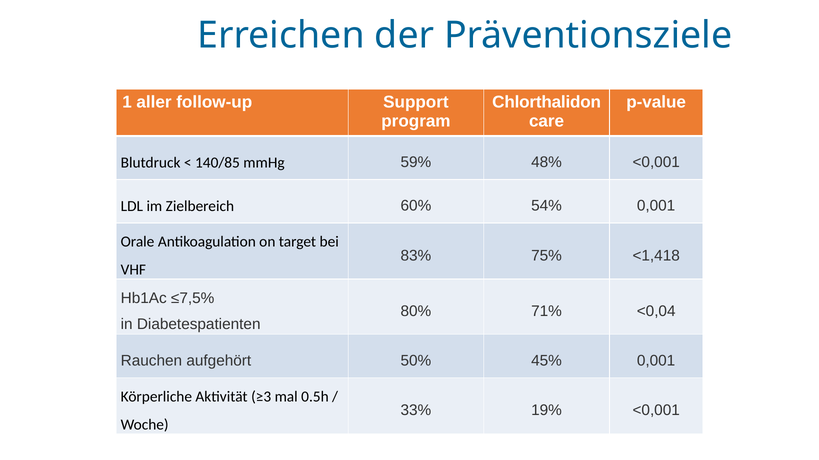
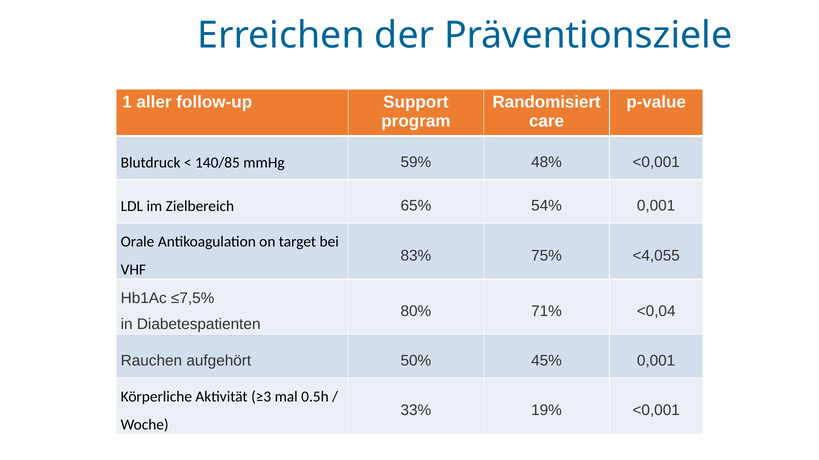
Chlorthalidon: Chlorthalidon -> Randomisiert
60%: 60% -> 65%
<1,418: <1,418 -> <4,055
